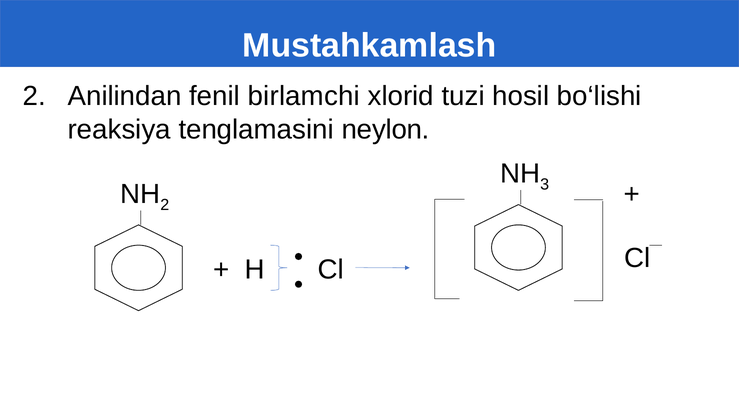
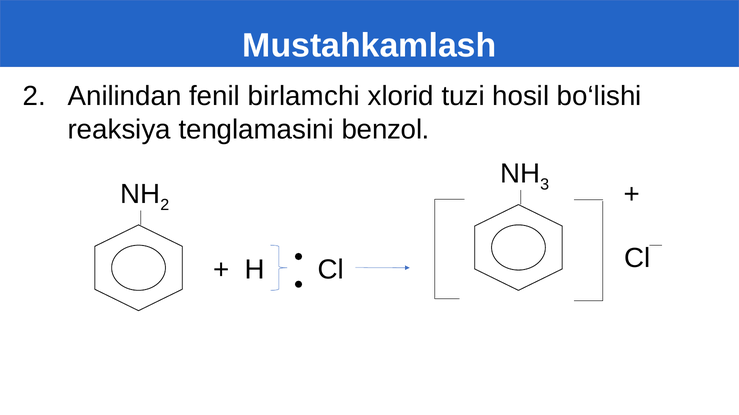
neylon: neylon -> benzol
